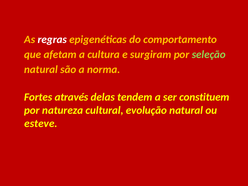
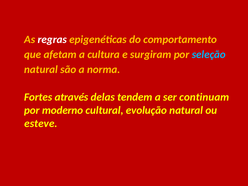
seleção colour: light green -> light blue
constituem: constituem -> continuam
natureza: natureza -> moderno
